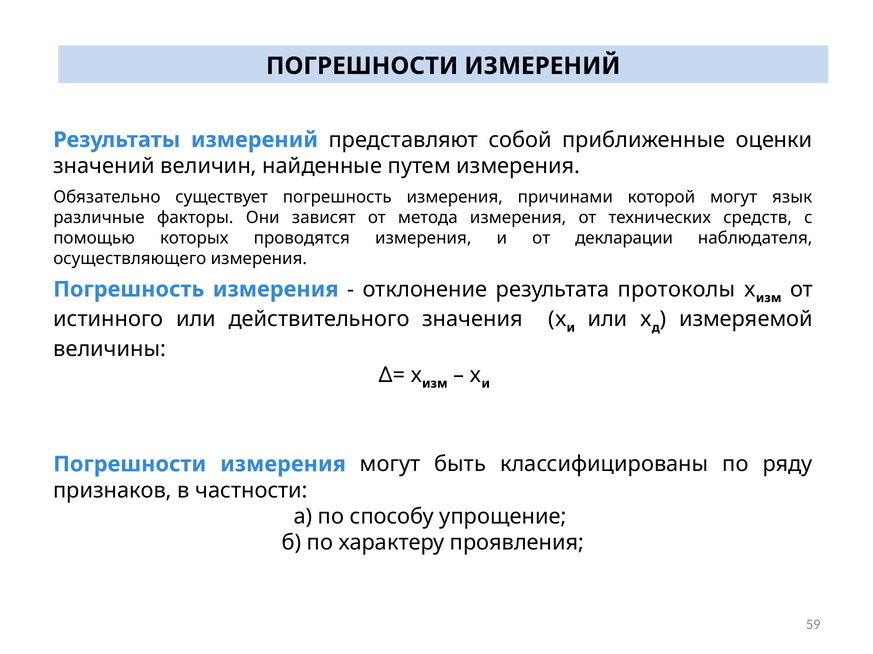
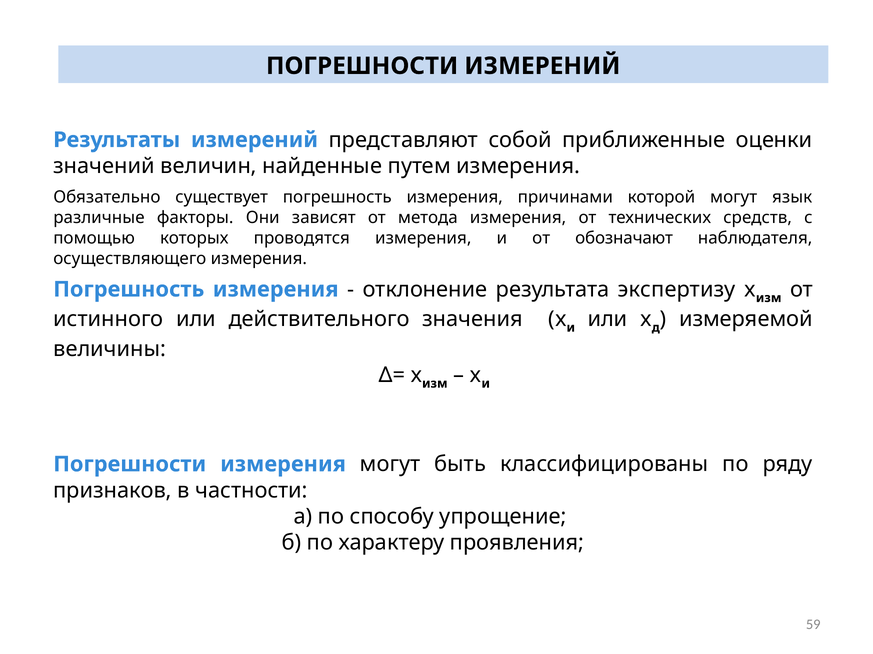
декларации: декларации -> обозначают
протоколы: протоколы -> экспертизу
